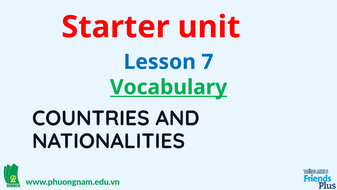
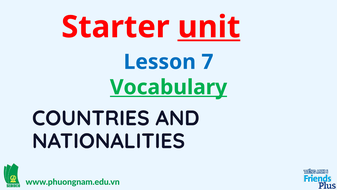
unit underline: none -> present
